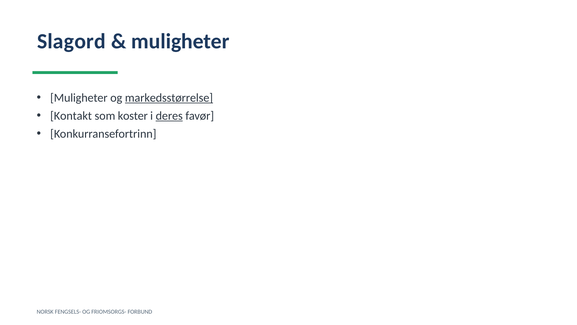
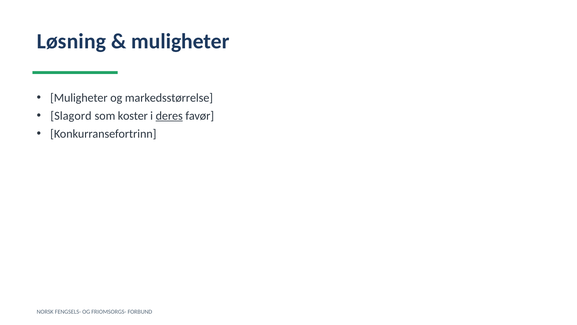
Slagord: Slagord -> Løsning
markedsstørrelse underline: present -> none
Kontakt: Kontakt -> Slagord
